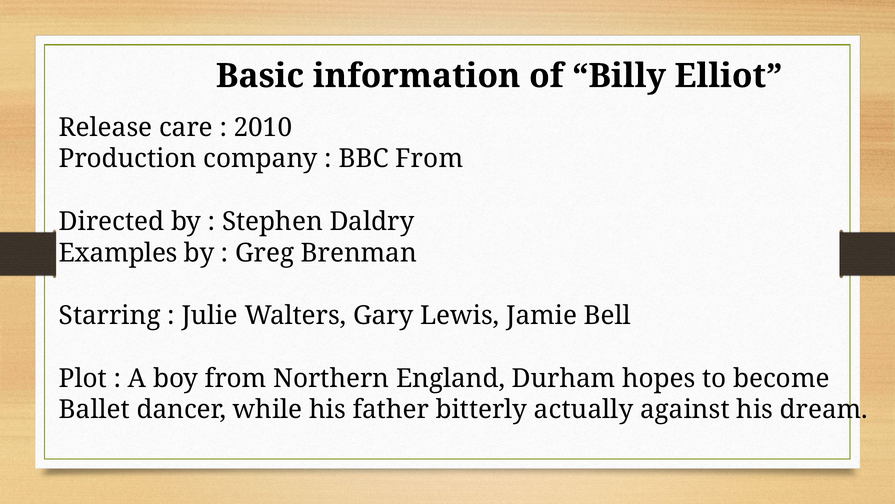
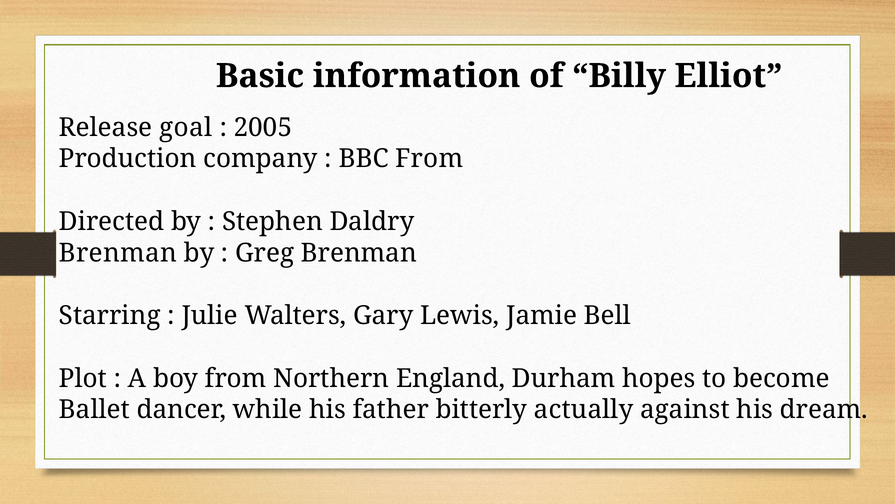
care: care -> goal
2010: 2010 -> 2005
Examples at (118, 253): Examples -> Brenman
